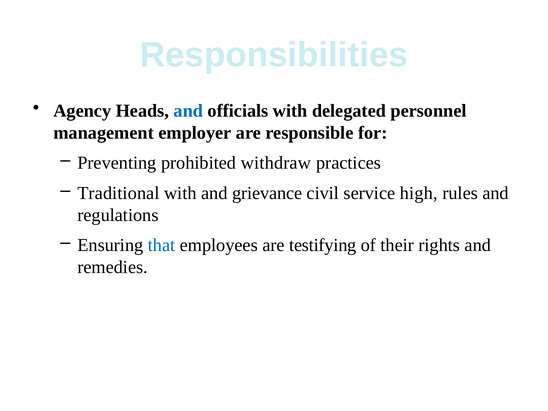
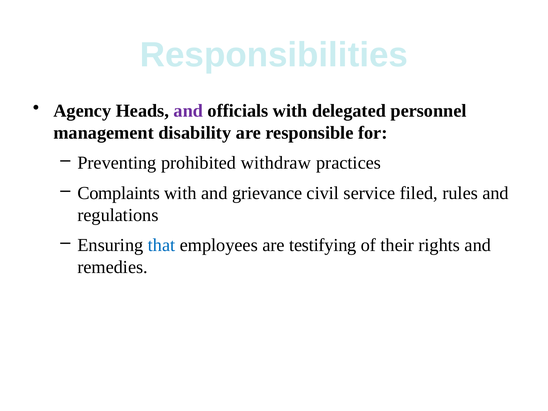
and at (188, 111) colour: blue -> purple
employer: employer -> disability
Traditional: Traditional -> Complaints
high: high -> filed
